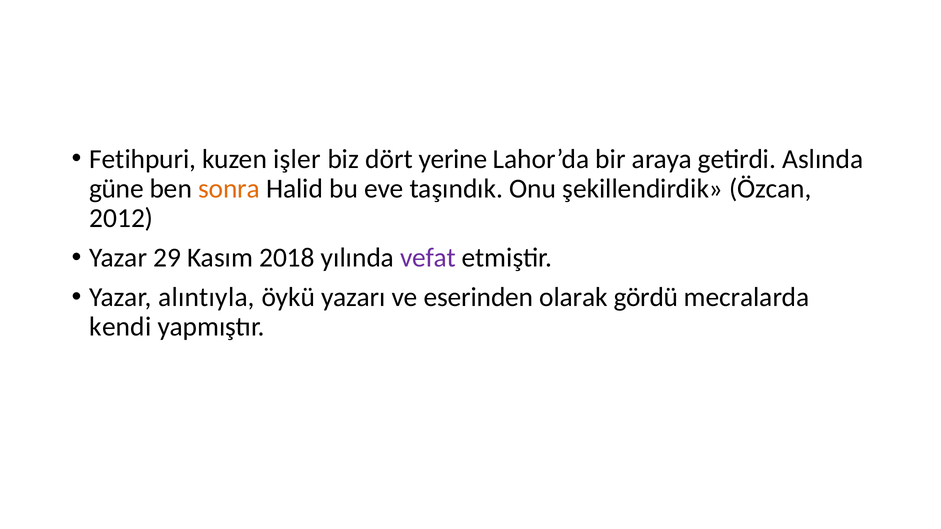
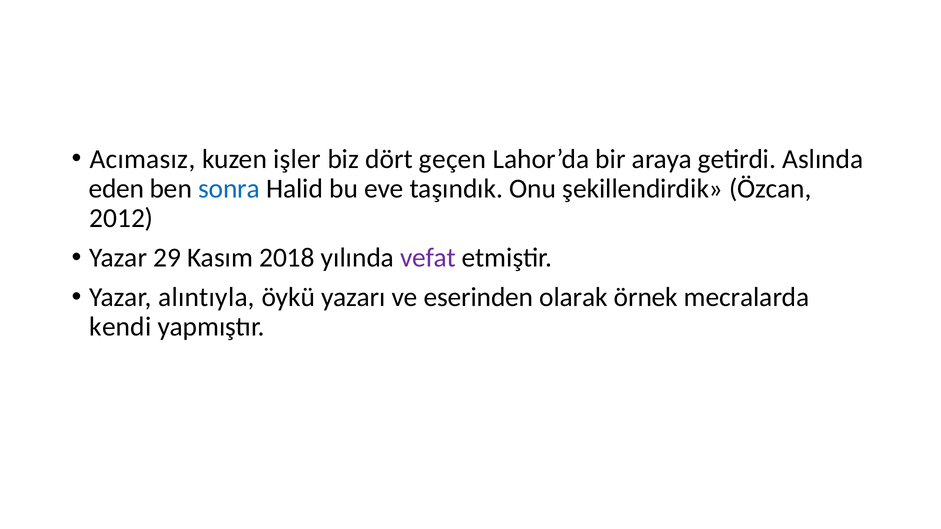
Fetihpuri: Fetihpuri -> Acımasız
yerine: yerine -> geçen
güne: güne -> eden
sonra colour: orange -> blue
gördü: gördü -> örnek
